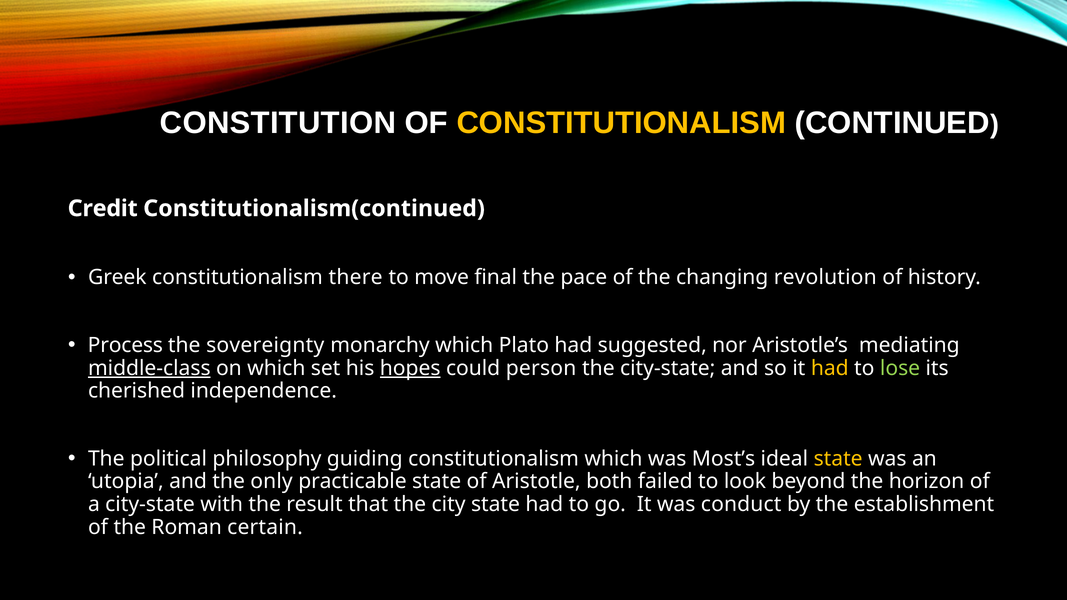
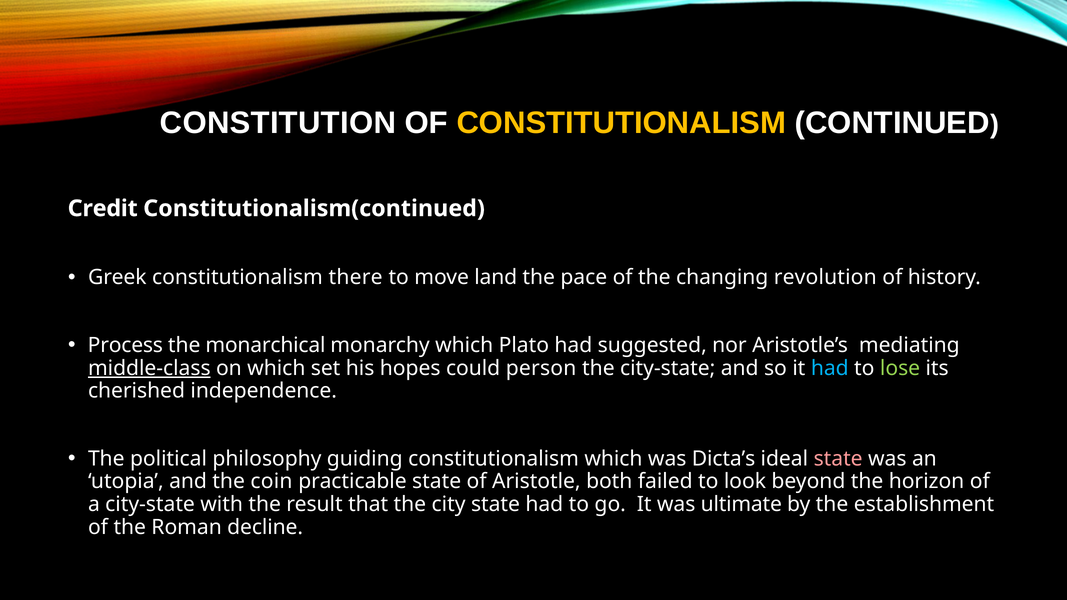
final: final -> land
sovereignty: sovereignty -> monarchical
hopes underline: present -> none
had at (830, 368) colour: yellow -> light blue
Most’s: Most’s -> Dicta’s
state at (838, 459) colour: yellow -> pink
only: only -> coin
conduct: conduct -> ultimate
certain: certain -> decline
